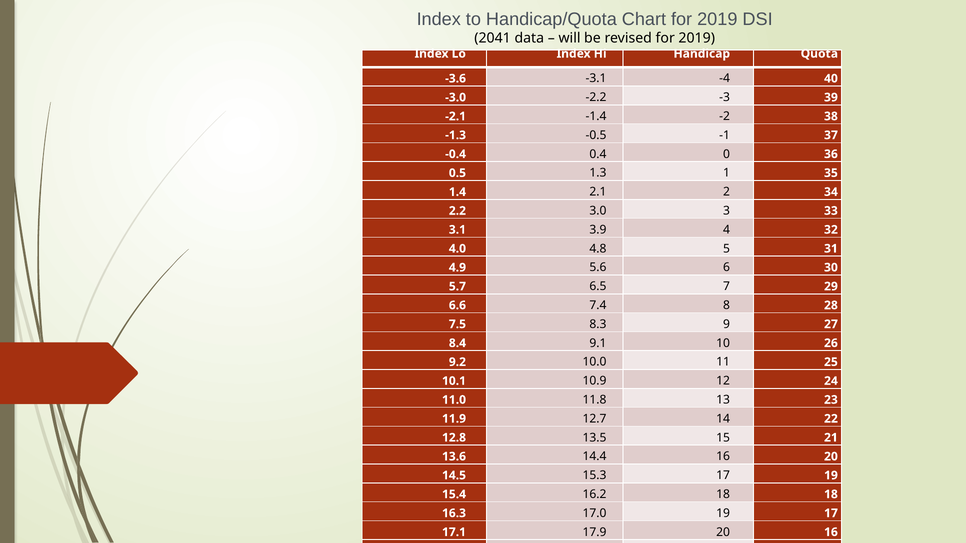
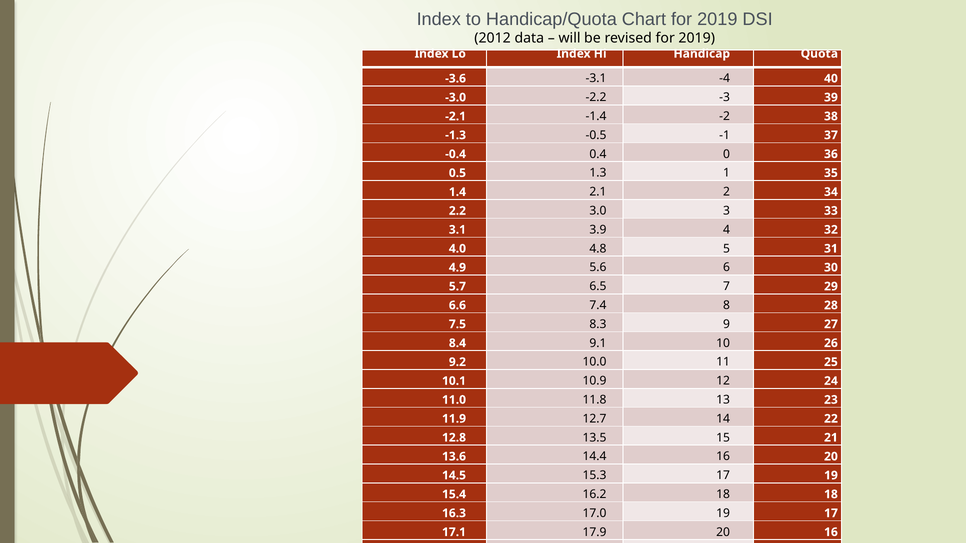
2041: 2041 -> 2012
